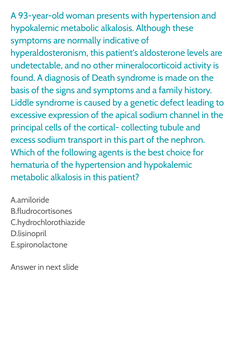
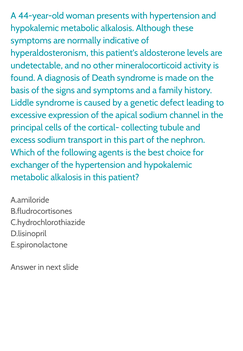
93-year-old: 93-year-old -> 44-year-old
hematuria: hematuria -> exchanger
